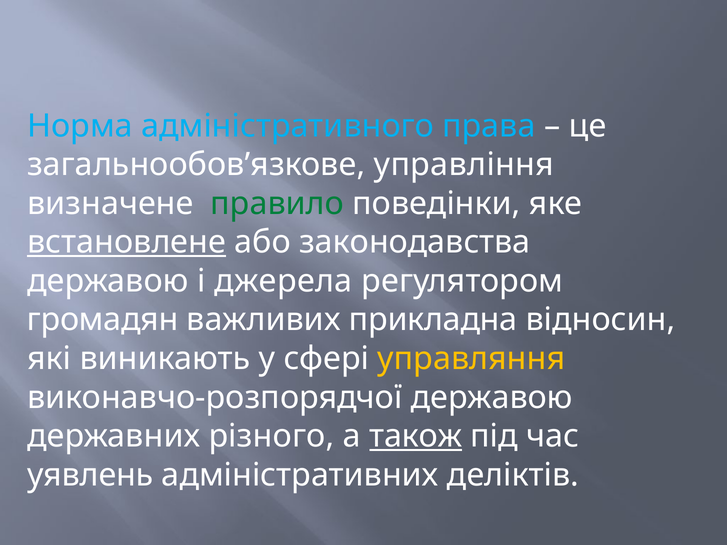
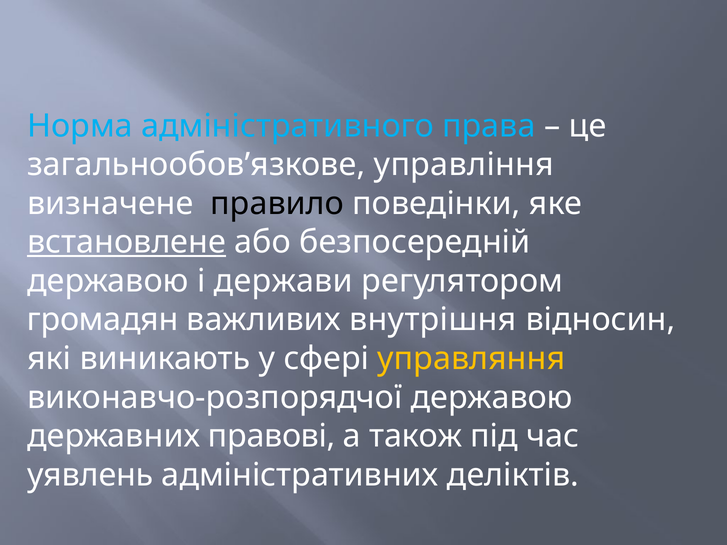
правило colour: green -> black
законодавства: законодавства -> безпосередній
джерела: джерела -> держави
прикладна: прикладна -> внутрішня
різного: різного -> правові
також underline: present -> none
